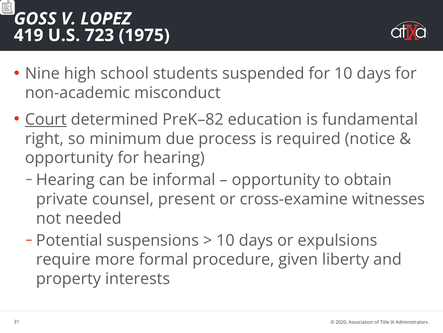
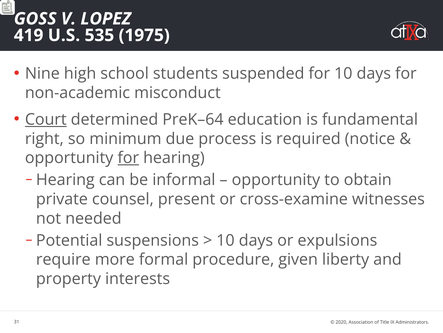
723: 723 -> 535
PreK–82: PreK–82 -> PreK–64
for at (128, 158) underline: none -> present
